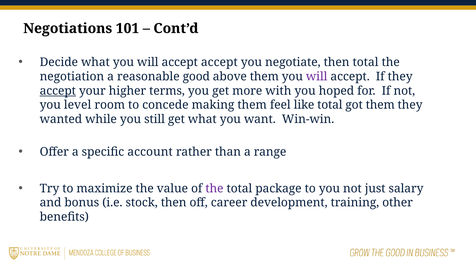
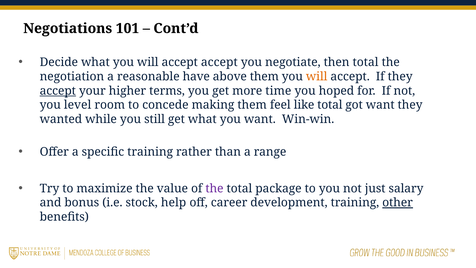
good: good -> have
will at (317, 76) colour: purple -> orange
with: with -> time
got them: them -> want
specific account: account -> training
stock then: then -> help
other underline: none -> present
